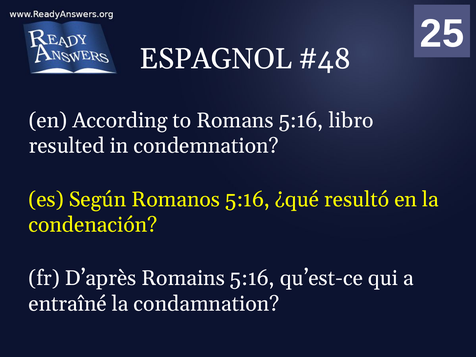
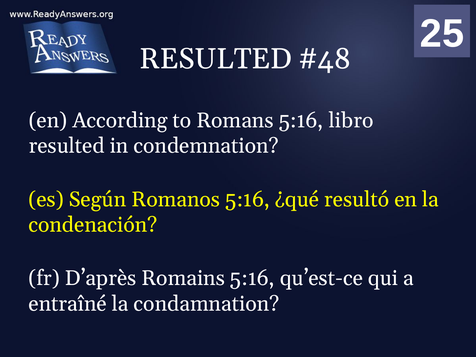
ESPAGNOL at (216, 59): ESPAGNOL -> RESULTED
